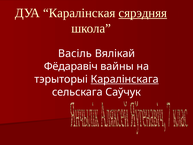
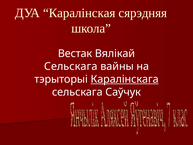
сярэдняя underline: present -> none
Васіль: Васіль -> Вестак
Фёдаравіч at (71, 66): Фёдаравіч -> Сельскага
